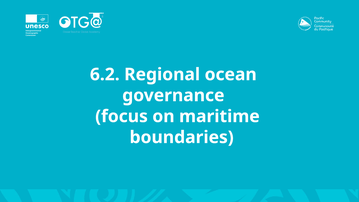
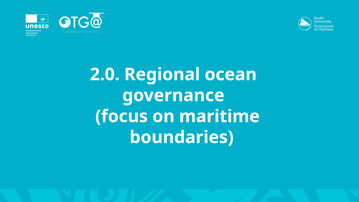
6.2: 6.2 -> 2.0
